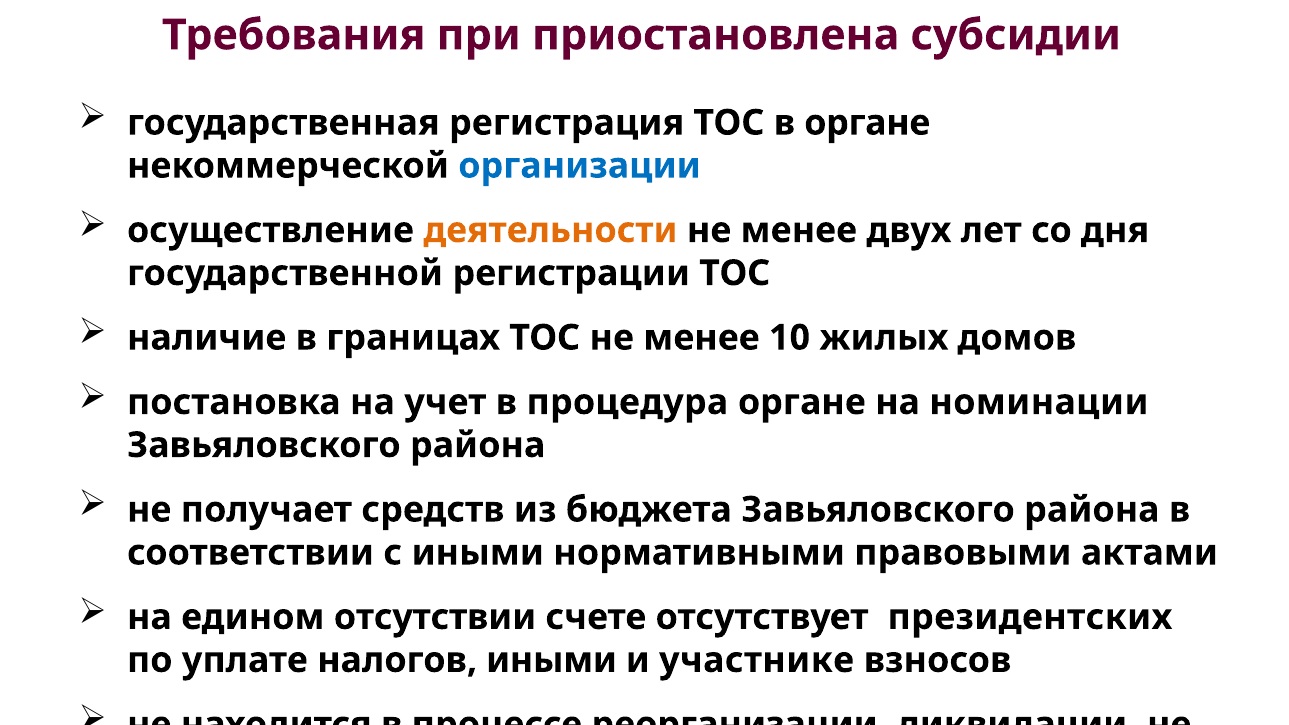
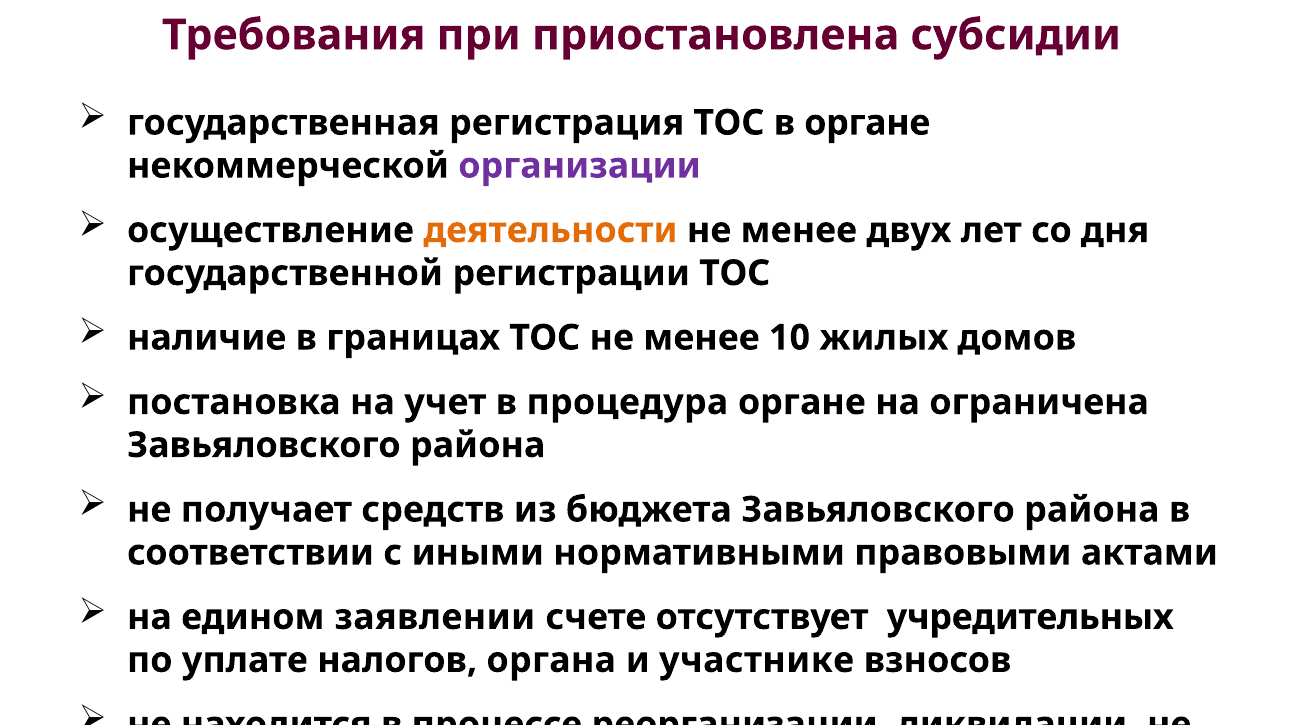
организации colour: blue -> purple
номинации: номинации -> ограничена
отсутствии: отсутствии -> заявлении
президентских: президентских -> учредительных
налогов иными: иными -> органа
